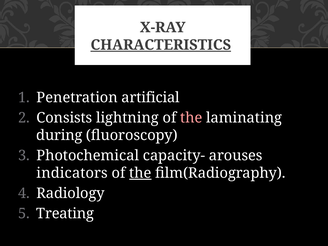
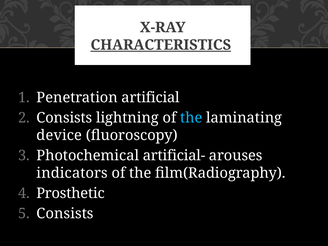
the at (191, 118) colour: pink -> light blue
during: during -> device
capacity-: capacity- -> artificial-
the at (140, 173) underline: present -> none
Radiology: Radiology -> Prosthetic
Treating at (65, 213): Treating -> Consists
